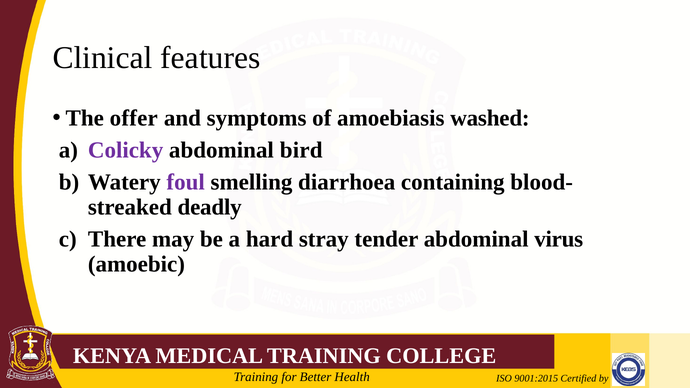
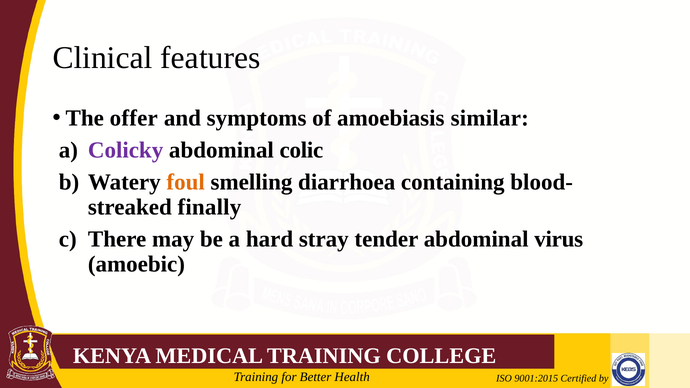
washed: washed -> similar
bird: bird -> colic
foul colour: purple -> orange
deadly: deadly -> finally
